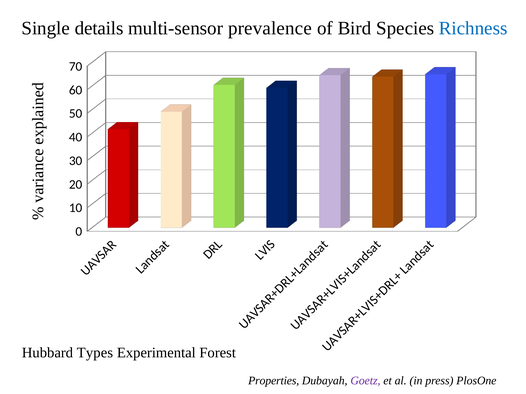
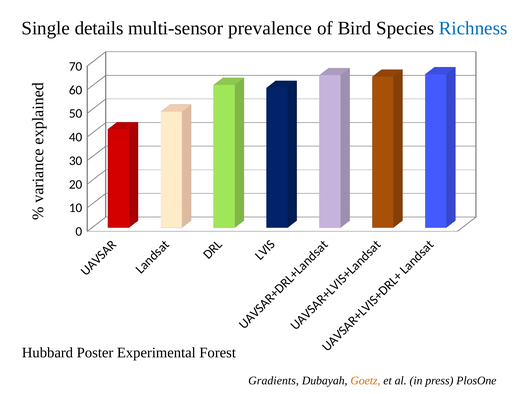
Types: Types -> Poster
Properties: Properties -> Gradients
Goetz colour: purple -> orange
